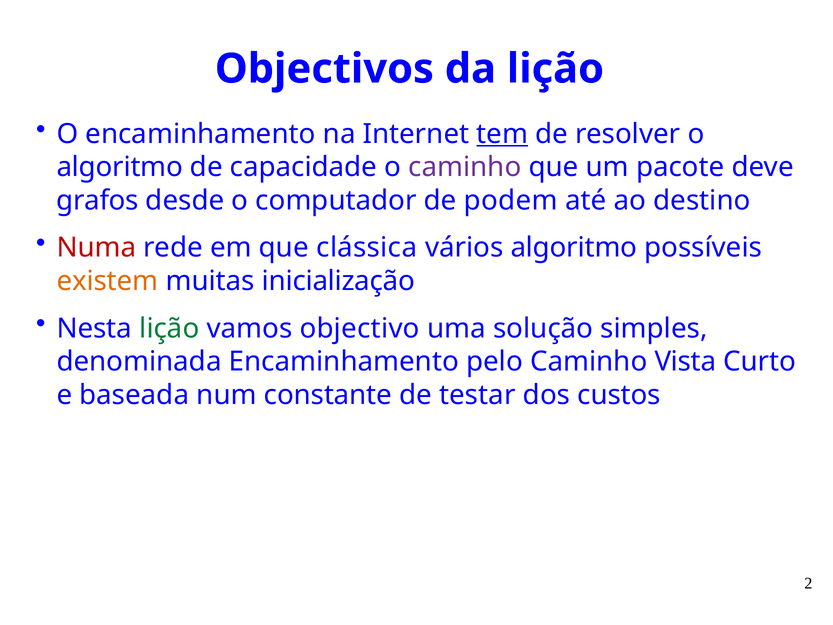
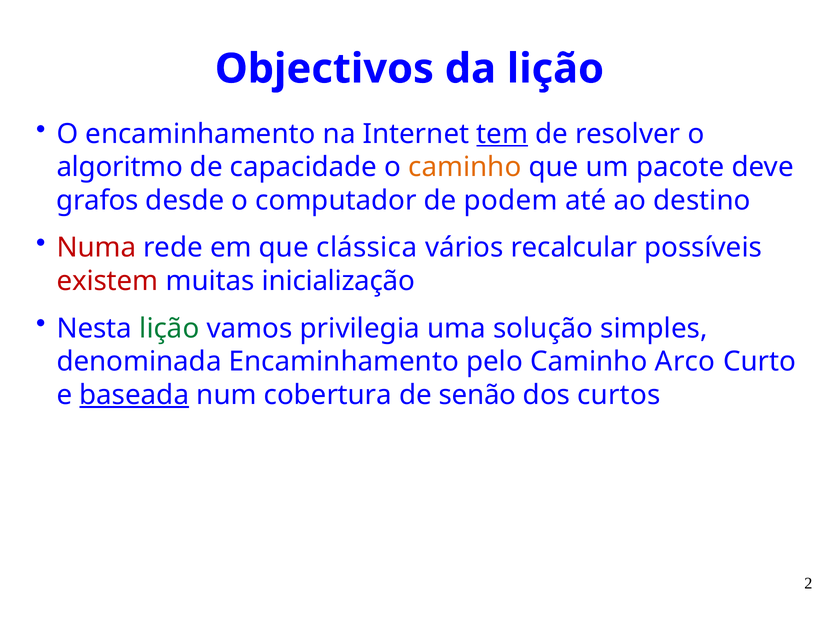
caminho at (465, 167) colour: purple -> orange
vários algoritmo: algoritmo -> recalcular
existem colour: orange -> red
objectivo: objectivo -> privilegia
Vista: Vista -> Arco
baseada underline: none -> present
constante: constante -> cobertura
testar: testar -> senão
custos: custos -> curtos
